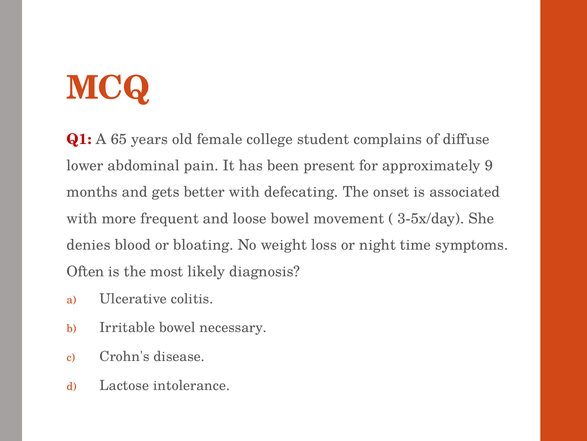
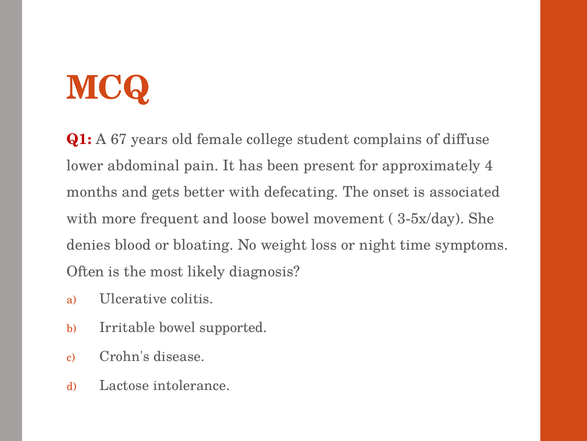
65: 65 -> 67
9: 9 -> 4
necessary: necessary -> supported
